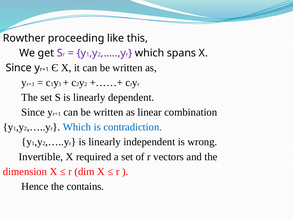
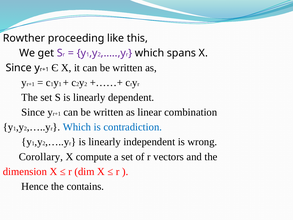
Invertible: Invertible -> Corollary
required: required -> compute
